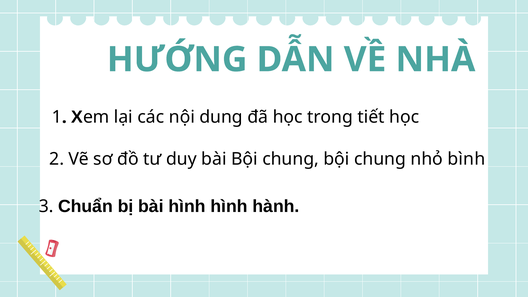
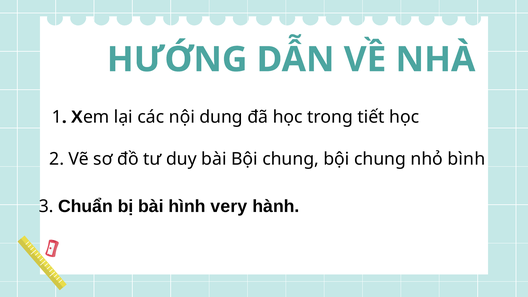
hình hình: hình -> very
